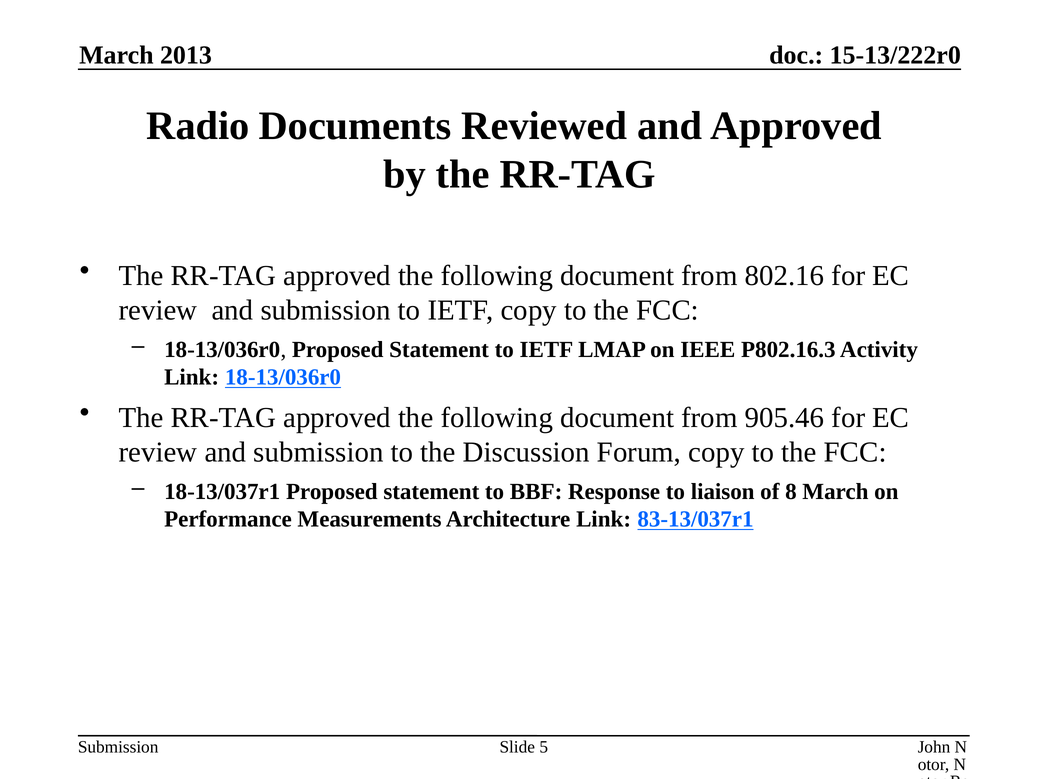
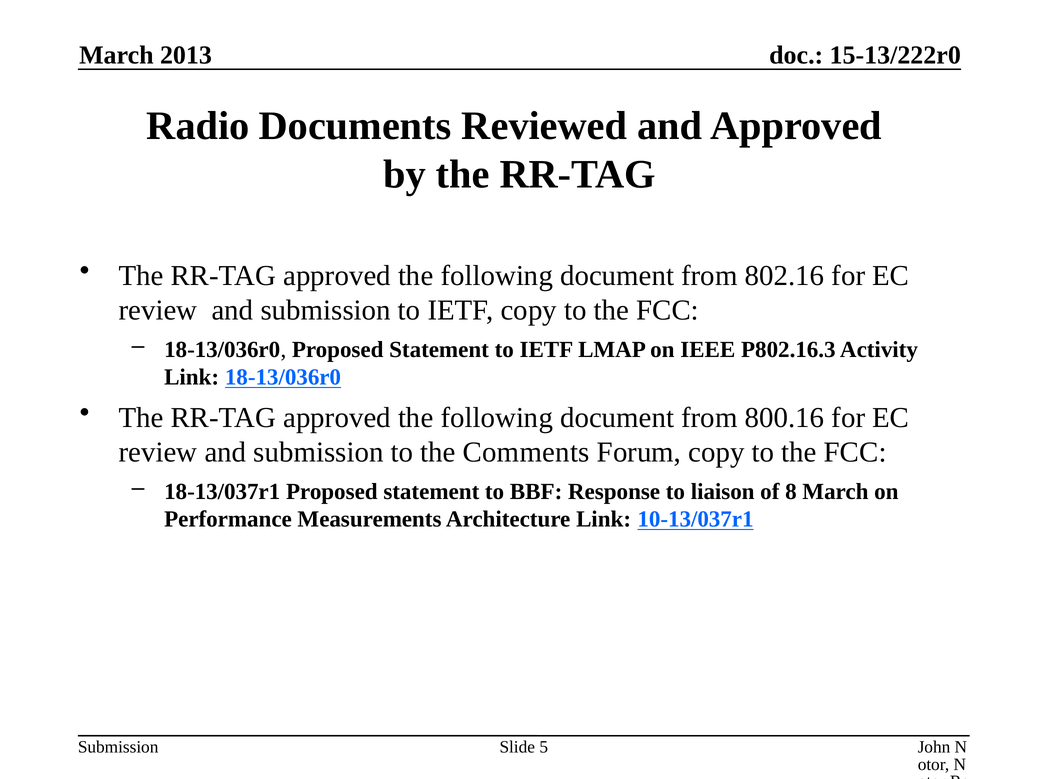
905.46: 905.46 -> 800.16
Discussion: Discussion -> Comments
83-13/037r1: 83-13/037r1 -> 10-13/037r1
